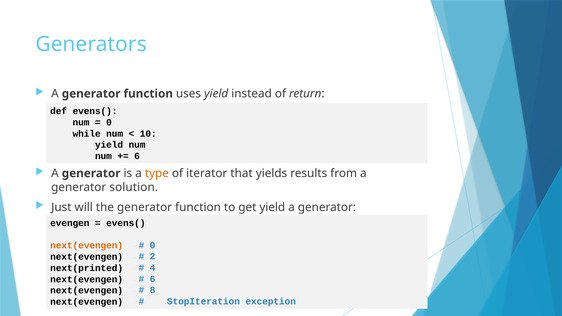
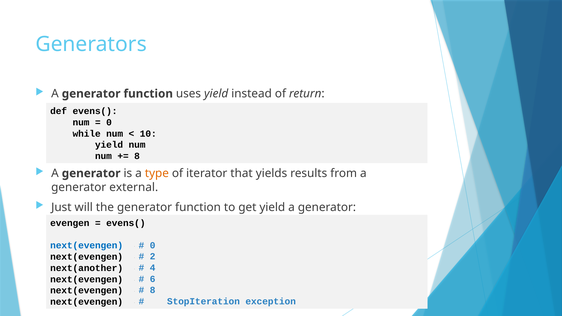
6 at (137, 156): 6 -> 8
solution: solution -> external
next(evengen at (87, 246) colour: orange -> blue
next(printed: next(printed -> next(another
